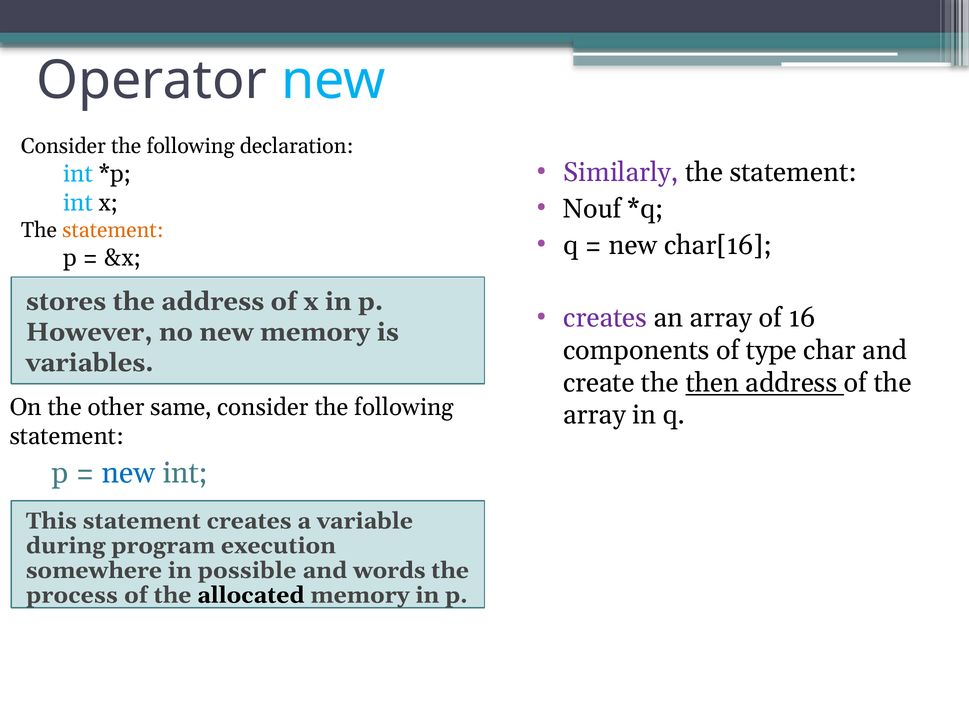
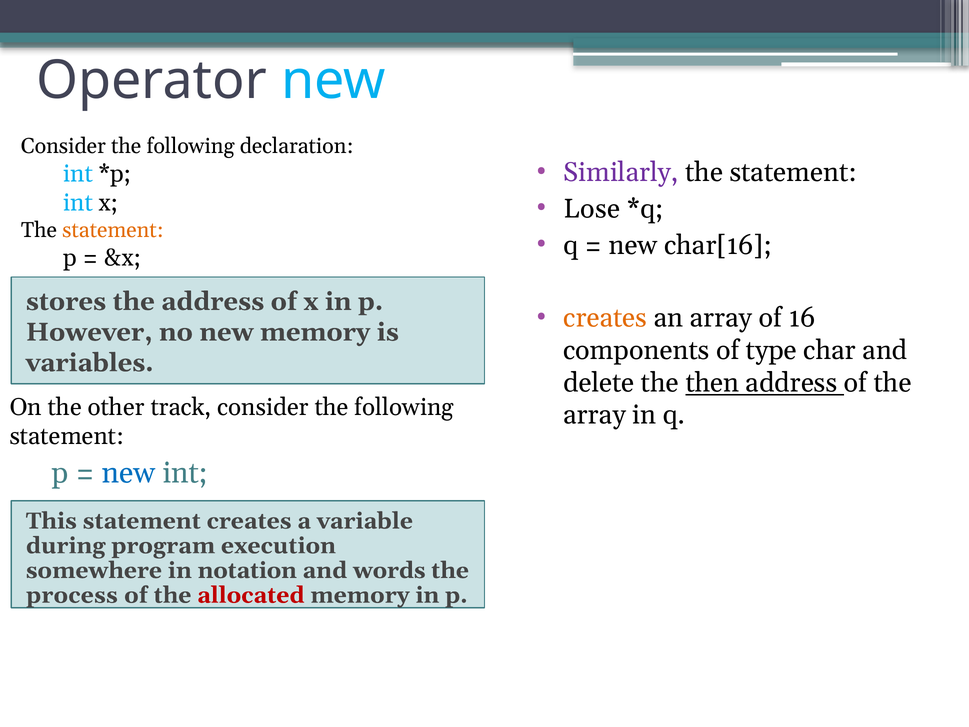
Nouf: Nouf -> Lose
creates at (605, 318) colour: purple -> orange
create: create -> delete
same: same -> track
possible: possible -> notation
allocated colour: black -> red
